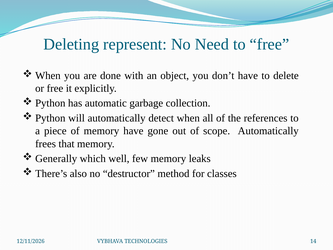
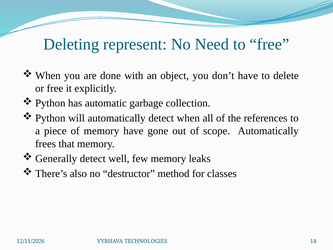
Generally which: which -> detect
